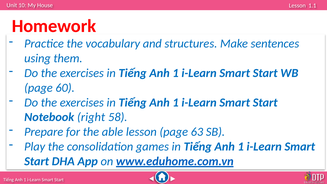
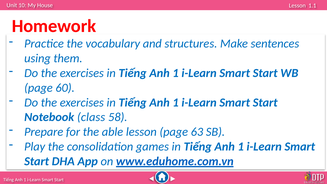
right: right -> class
